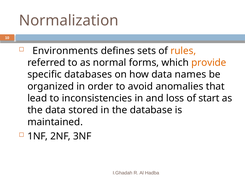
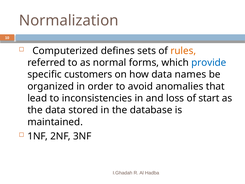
Environments: Environments -> Computerized
provide colour: orange -> blue
databases: databases -> customers
